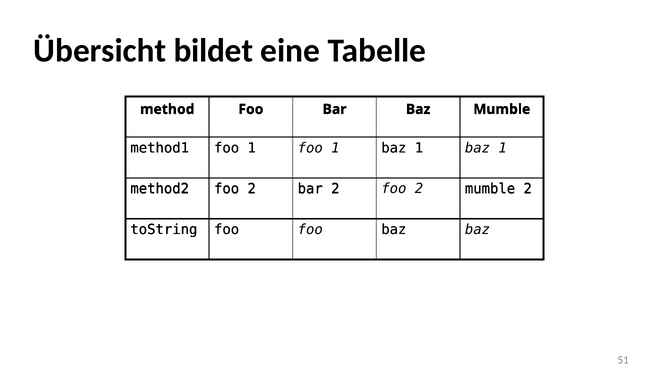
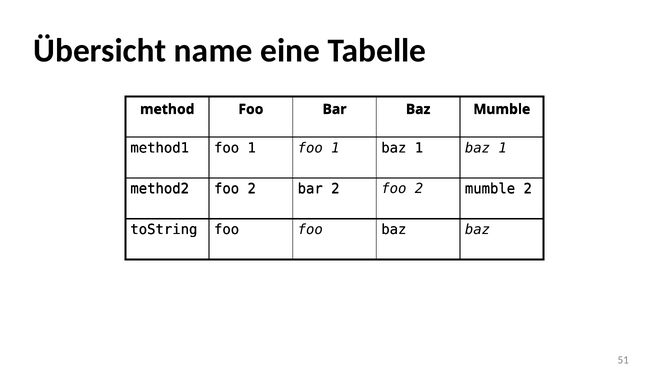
bildet: bildet -> name
